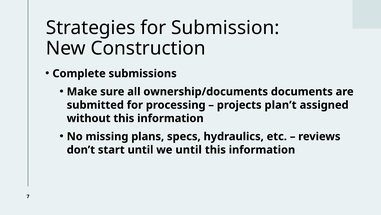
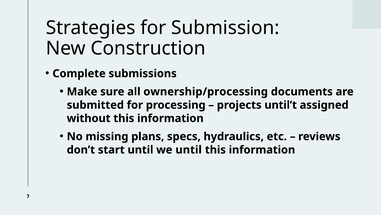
ownership/documents: ownership/documents -> ownership/processing
plan’t: plan’t -> until’t
